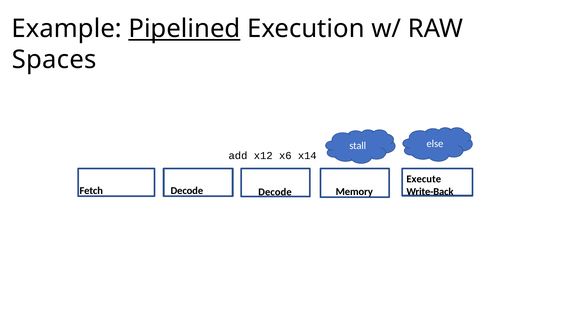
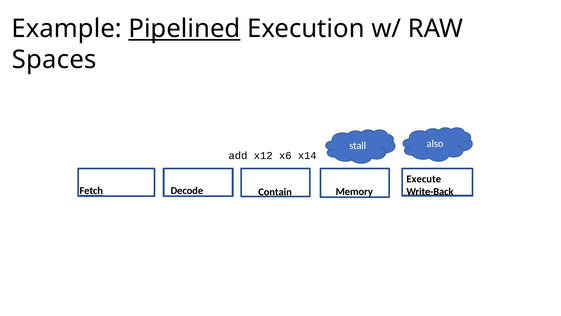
else: else -> also
Fetch underline: none -> present
Decode Decode: Decode -> Contain
